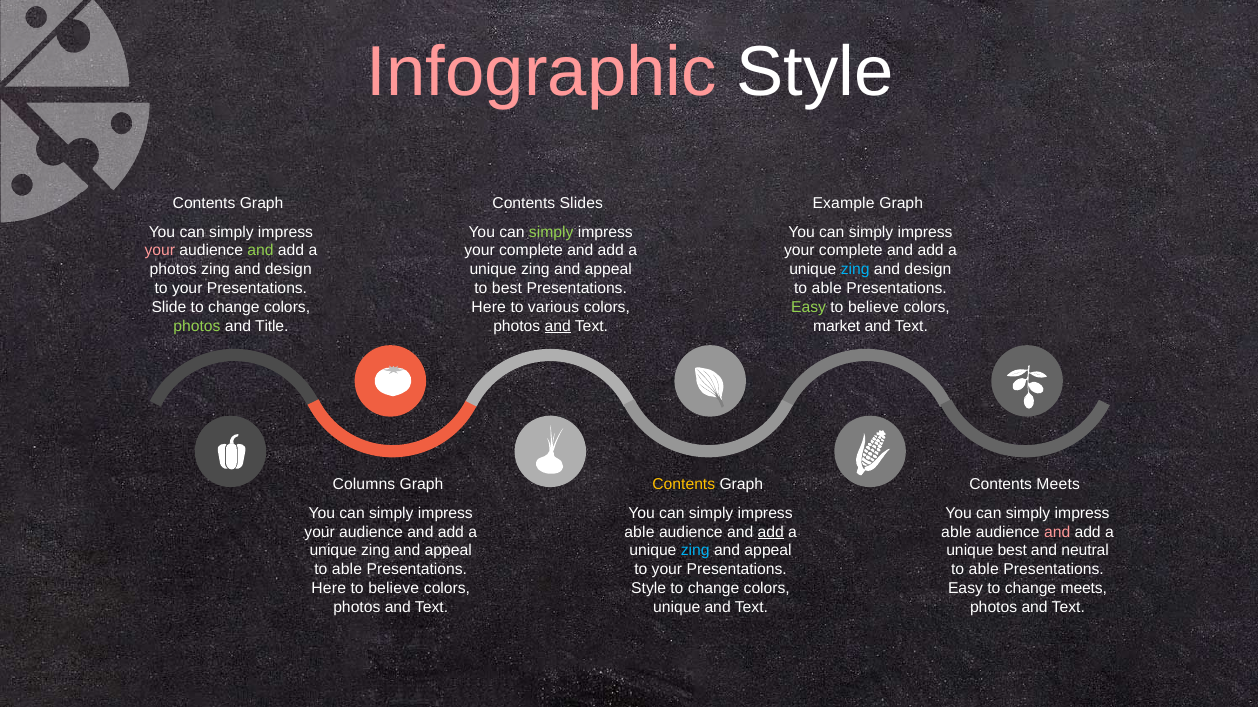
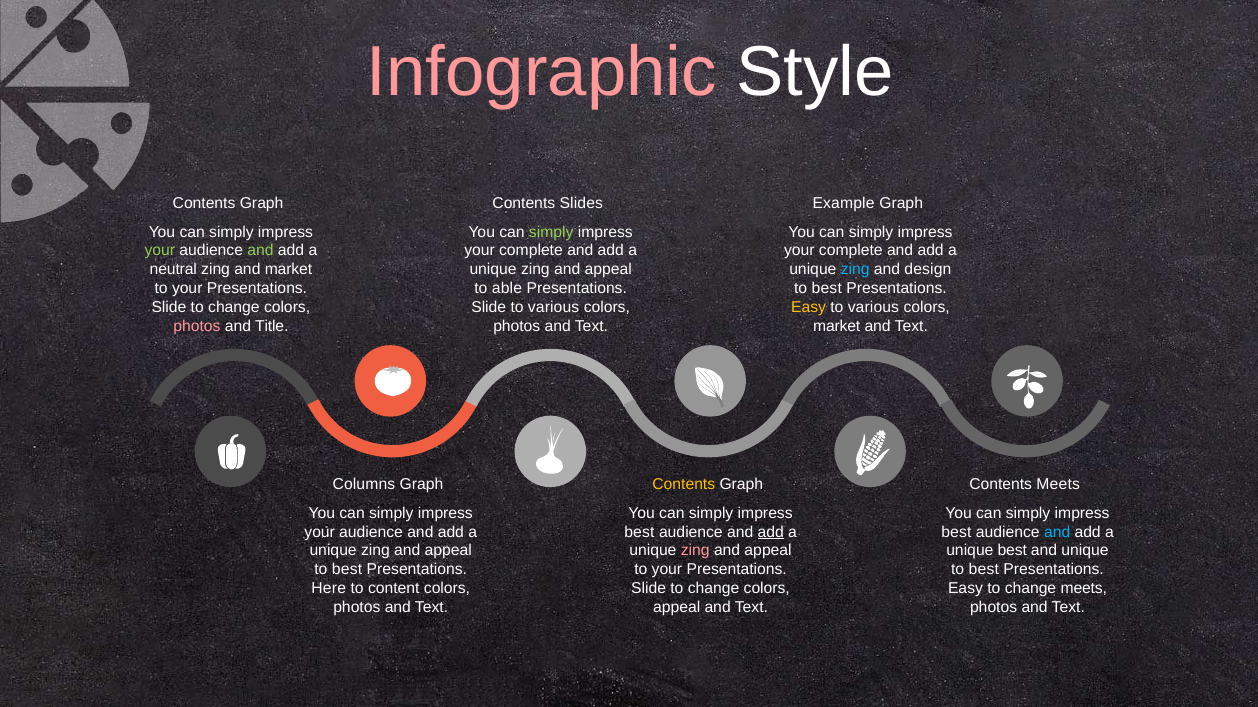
your at (160, 251) colour: pink -> light green
photos at (173, 270): photos -> neutral
design at (288, 270): design -> market
to best: best -> able
able at (827, 289): able -> best
Here at (489, 308): Here -> Slide
Easy at (809, 308) colour: light green -> yellow
believe at (873, 308): believe -> various
photos at (197, 326) colour: light green -> pink
and at (558, 326) underline: present -> none
able at (639, 532): able -> best
able at (956, 532): able -> best
and at (1057, 532) colour: pink -> light blue
zing at (695, 551) colour: light blue -> pink
and neutral: neutral -> unique
able at (347, 570): able -> best
able at (984, 570): able -> best
believe at (394, 589): believe -> content
Style at (649, 589): Style -> Slide
unique at (677, 608): unique -> appeal
